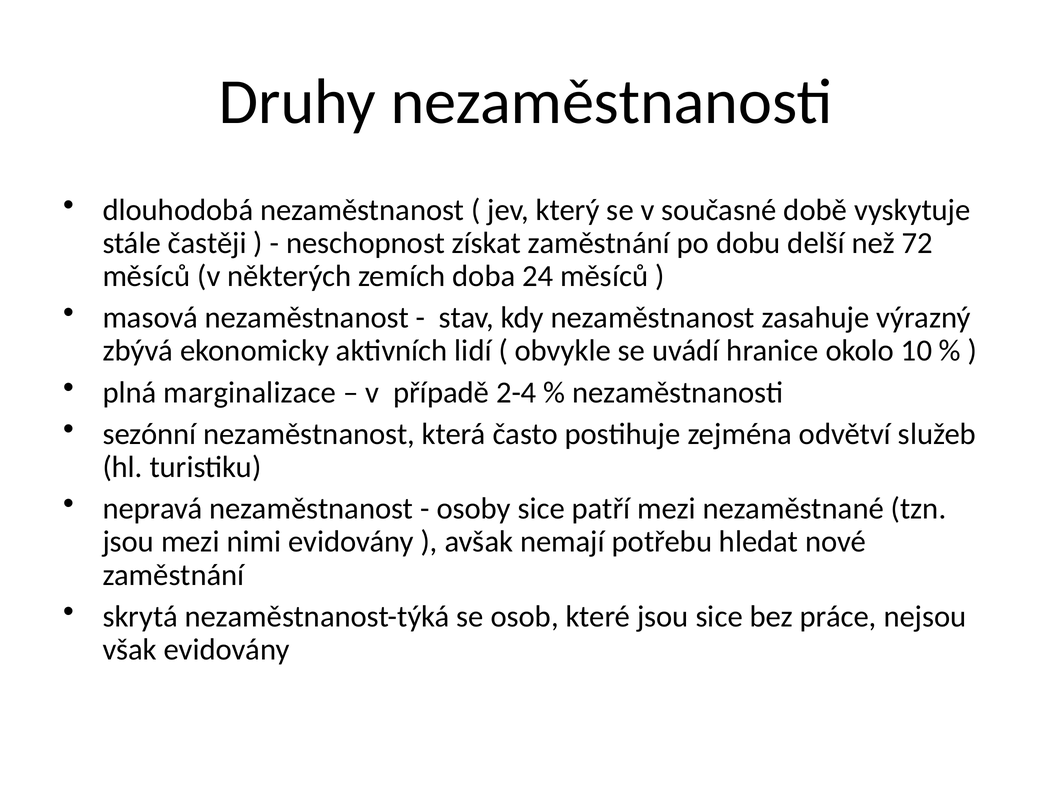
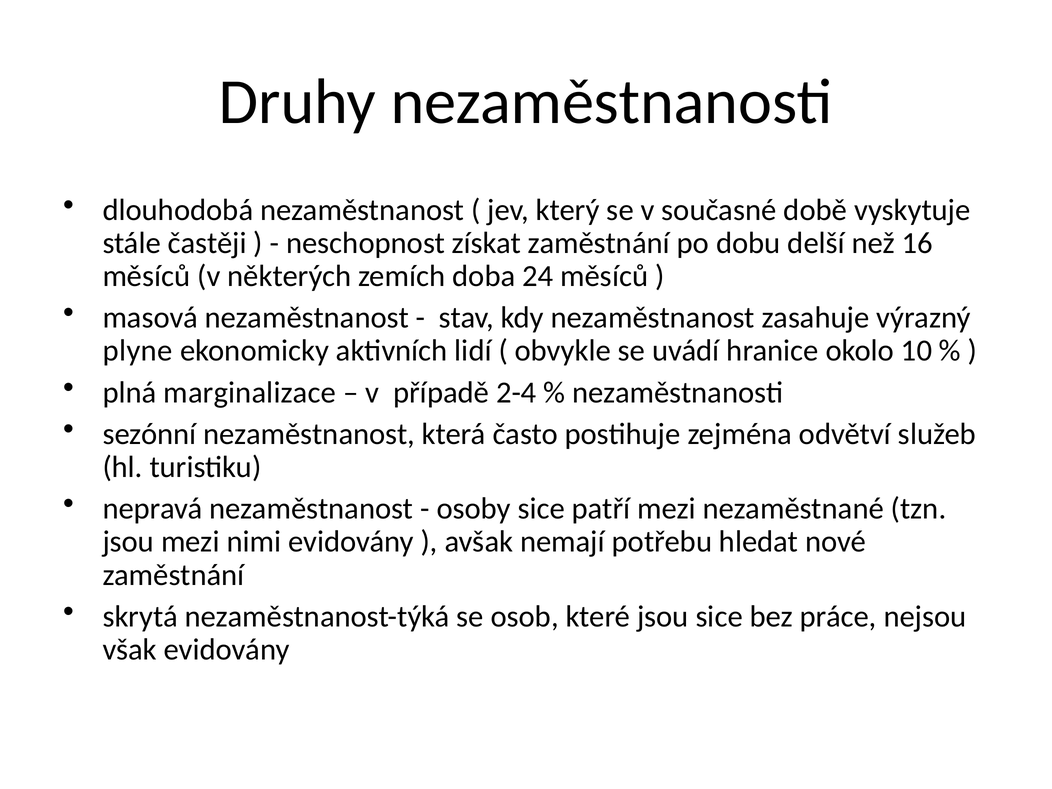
72: 72 -> 16
zbývá: zbývá -> plyne
